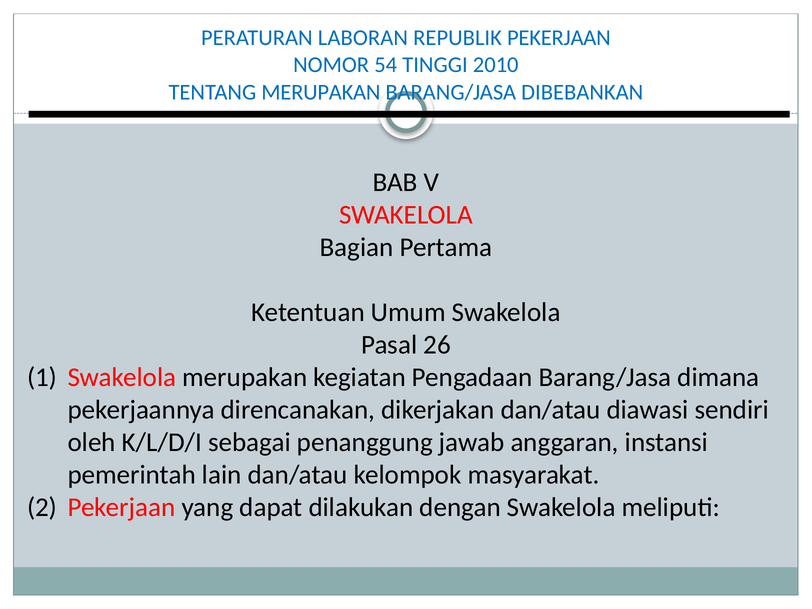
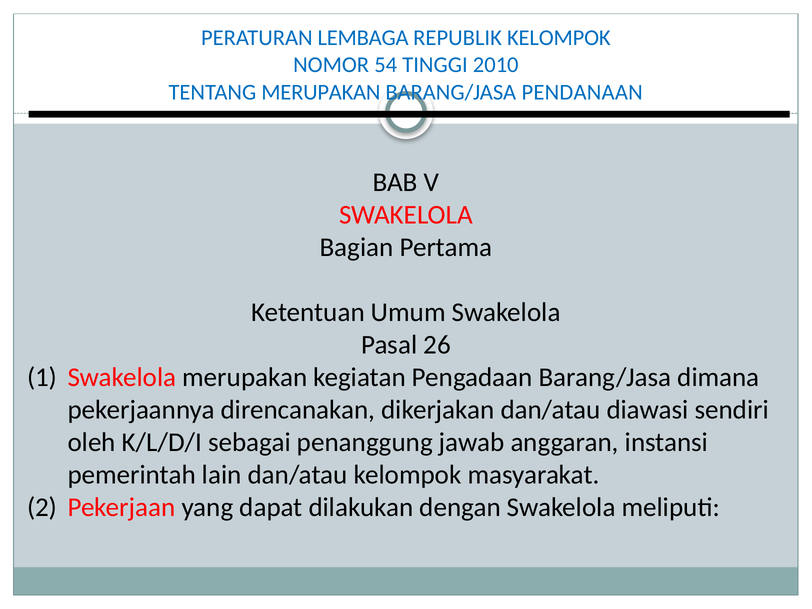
LABORAN: LABORAN -> LEMBAGA
REPUBLIK PEKERJAAN: PEKERJAAN -> KELOMPOK
DIBEBANKAN: DIBEBANKAN -> PENDANAAN
